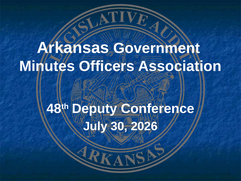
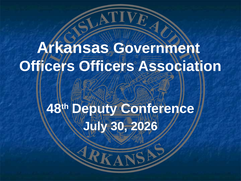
Minutes at (47, 66): Minutes -> Officers
